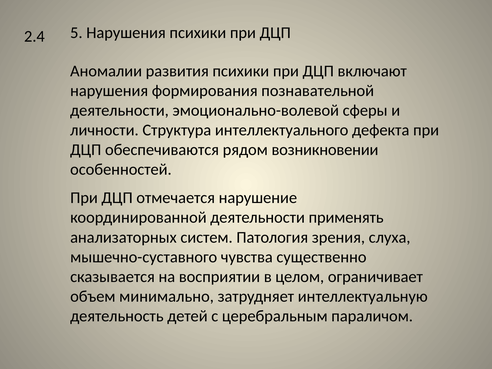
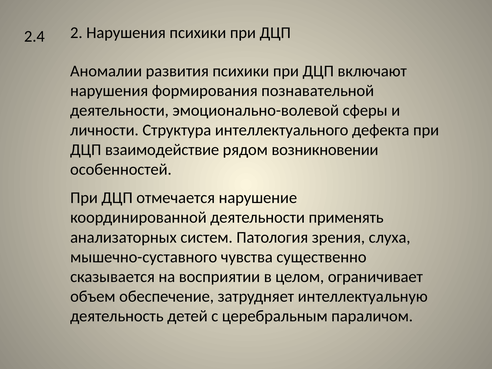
5: 5 -> 2
обеспечиваются: обеспечиваются -> взаимодействие
минимально: минимально -> обеспечение
